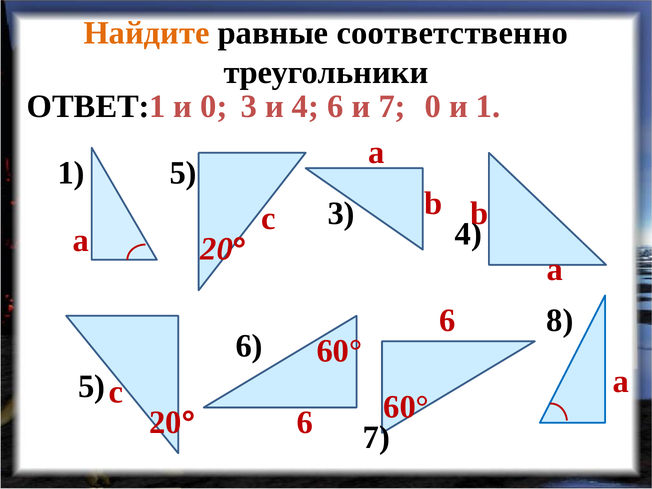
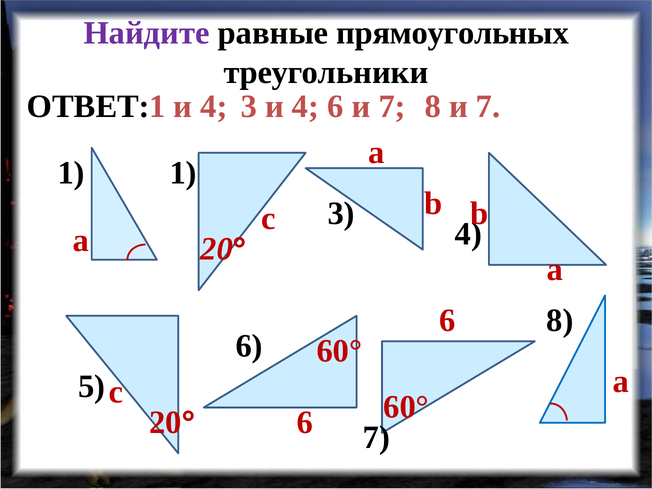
Найдите colour: orange -> purple
соответственно: соответственно -> прямоугольных
1 и 0: 0 -> 4
и 7 0: 0 -> 8
1 at (488, 107): 1 -> 7
1 5: 5 -> 1
